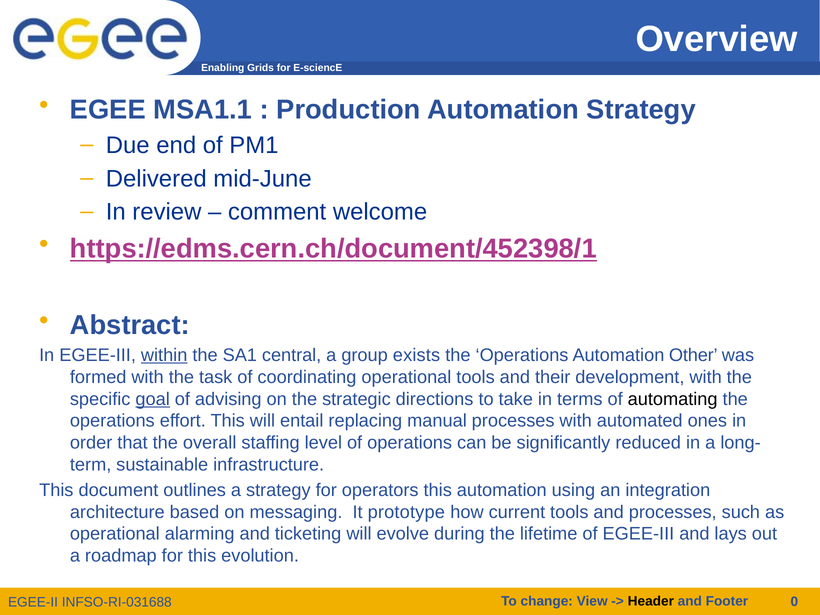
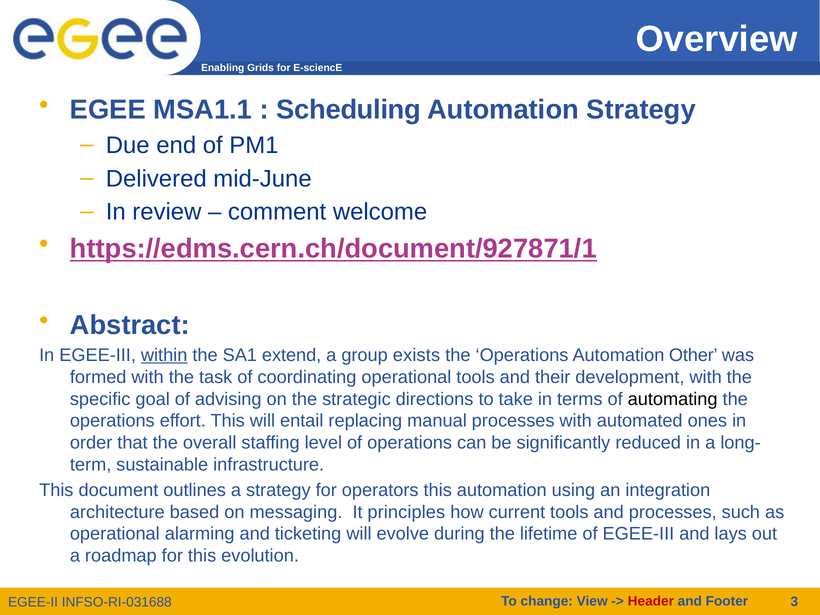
Production: Production -> Scheduling
https://edms.cern.ch/document/452398/1: https://edms.cern.ch/document/452398/1 -> https://edms.cern.ch/document/927871/1
central: central -> extend
goal underline: present -> none
prototype: prototype -> principles
Header colour: black -> red
0: 0 -> 3
